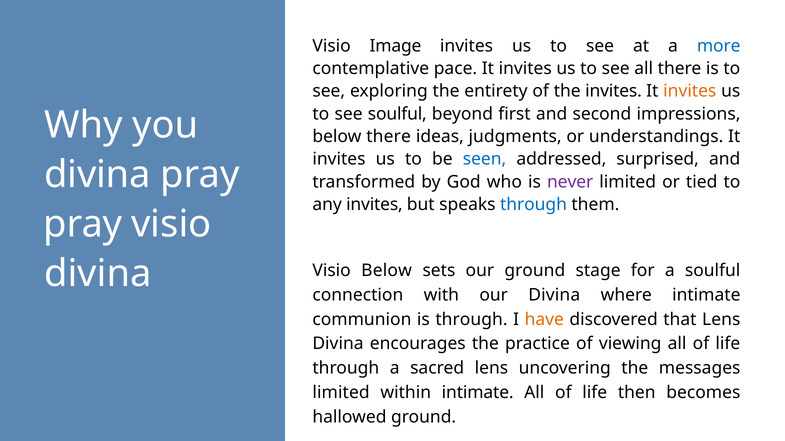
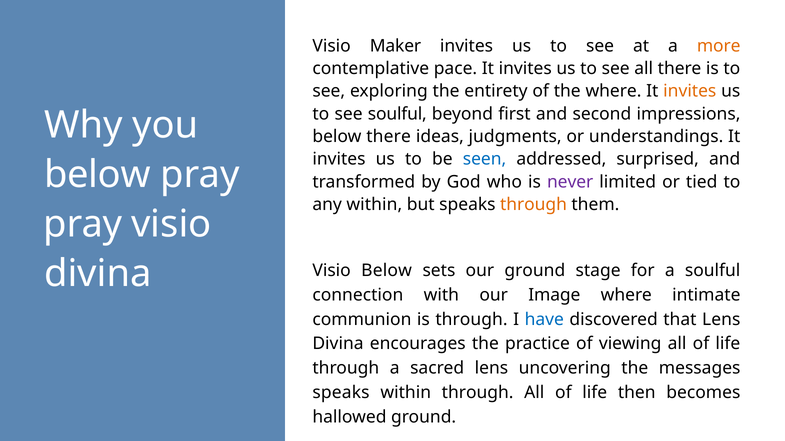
Image: Image -> Maker
more colour: blue -> orange
the invites: invites -> where
divina at (97, 175): divina -> below
any invites: invites -> within
through at (534, 205) colour: blue -> orange
our Divina: Divina -> Image
have colour: orange -> blue
limited at (341, 393): limited -> speaks
within intimate: intimate -> through
